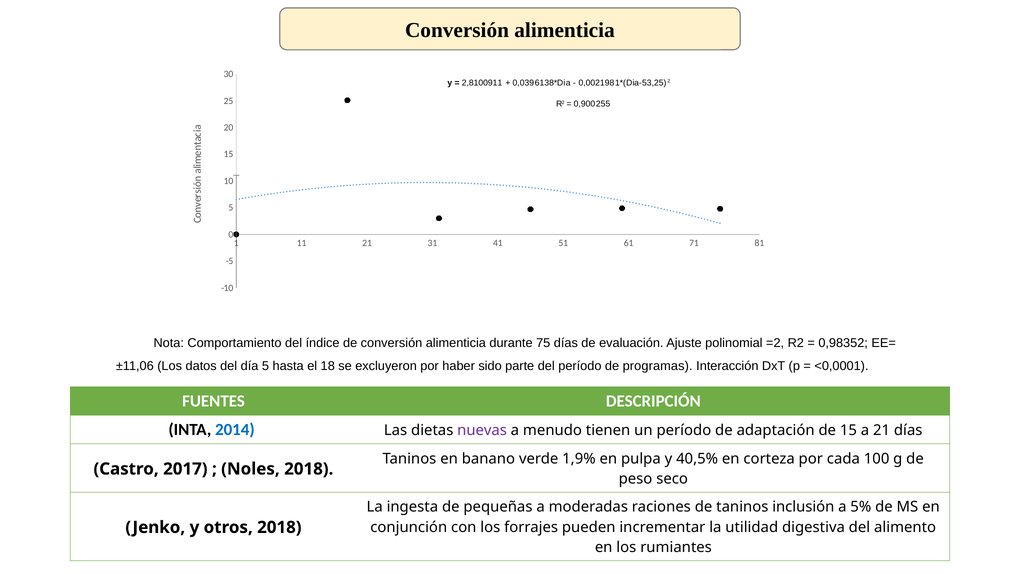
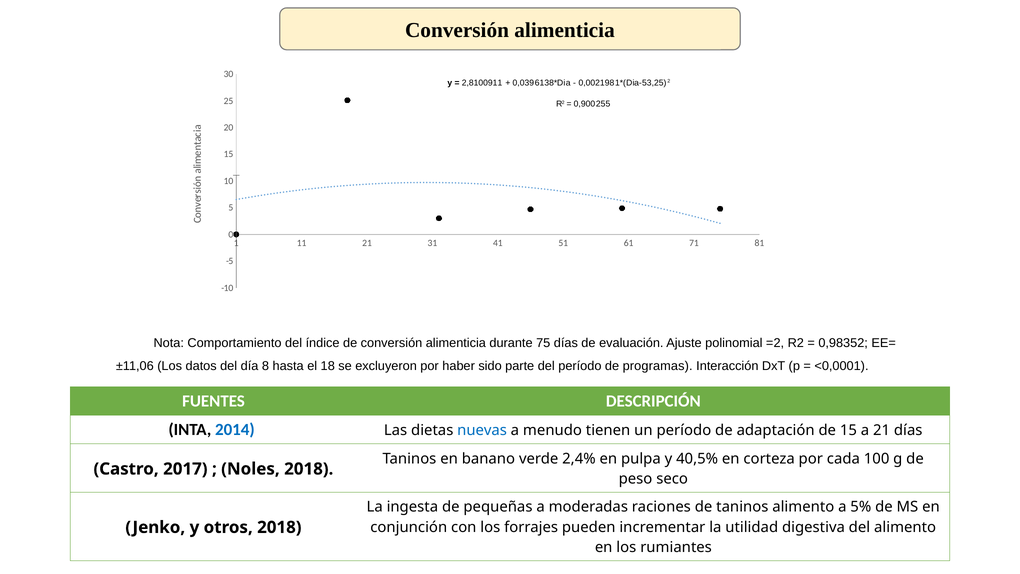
día 5: 5 -> 8
nuevas colour: purple -> blue
1,9%: 1,9% -> 2,4%
taninos inclusión: inclusión -> alimento
